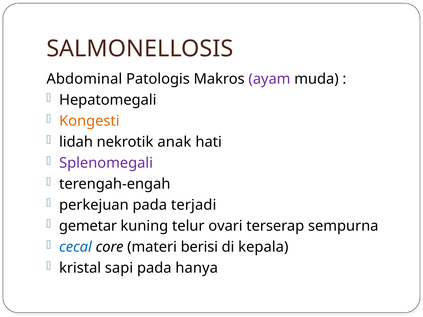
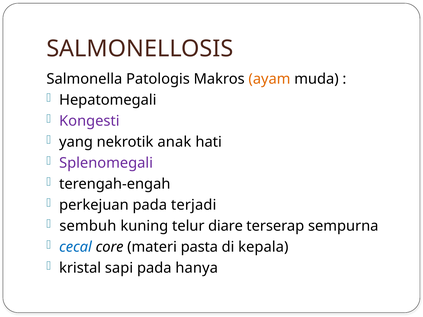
Abdominal: Abdominal -> Salmonella
ayam colour: purple -> orange
Kongesti colour: orange -> purple
lidah: lidah -> yang
gemetar: gemetar -> sembuh
ovari: ovari -> diare
berisi: berisi -> pasta
